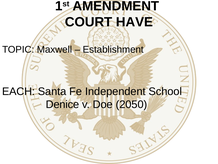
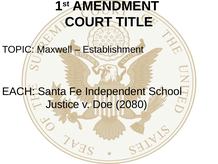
HAVE: HAVE -> TITLE
Denice: Denice -> Justice
2050: 2050 -> 2080
